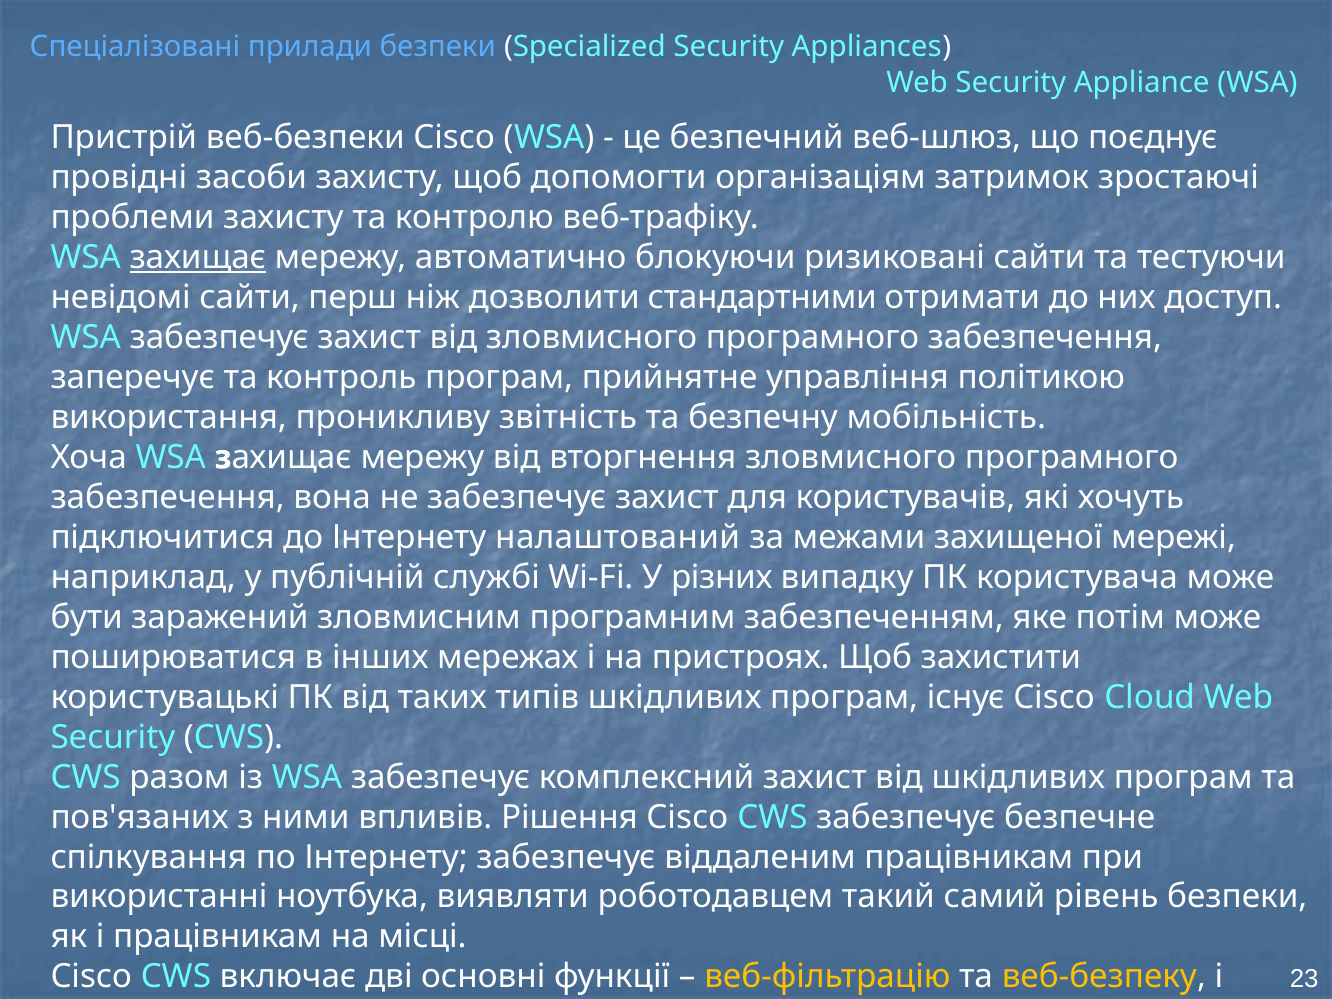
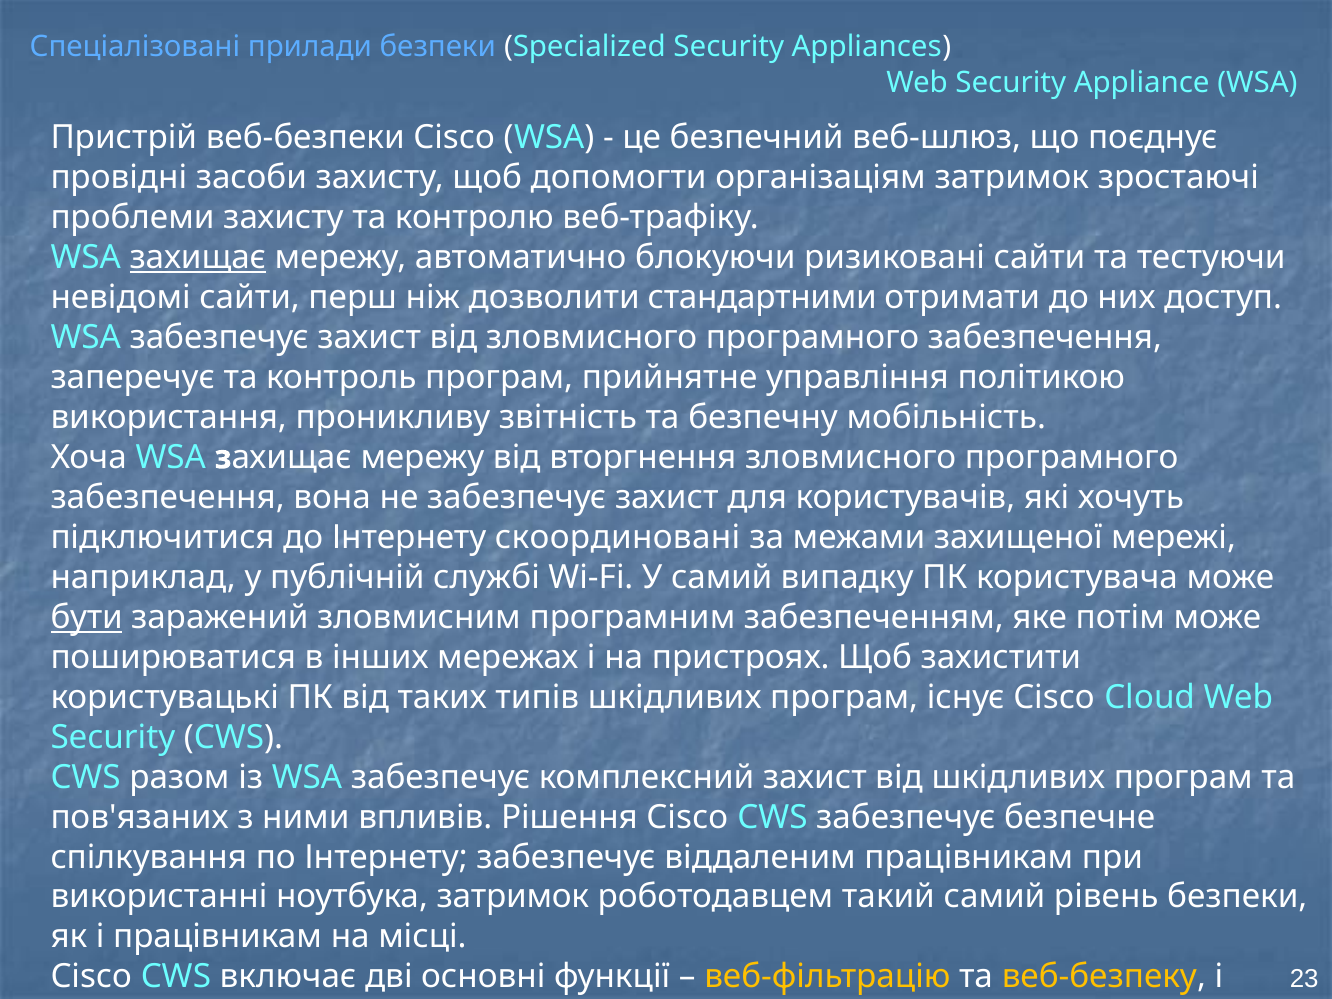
налаштований: налаштований -> скоординовані
У різних: різних -> самий
бути underline: none -> present
ноутбука виявляти: виявляти -> затримок
